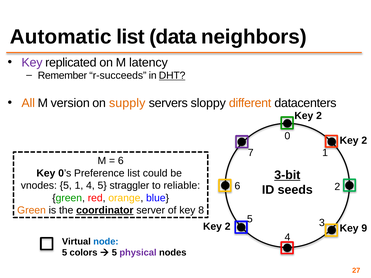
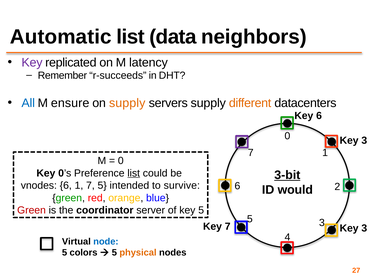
DHT underline: present -> none
All colour: orange -> blue
version: version -> ensure
servers sloppy: sloppy -> supply
2 at (319, 116): 2 -> 6
2 at (364, 141): 2 -> 3
6 at (121, 161): 6 -> 0
list at (134, 173) underline: none -> present
vnodes 5: 5 -> 6
1 4: 4 -> 7
straggler: straggler -> intended
reliable: reliable -> survive
seeds: seeds -> would
Green at (32, 210) colour: orange -> red
coordinator underline: present -> none
key 8: 8 -> 5
2 at (228, 227): 2 -> 7
9 at (364, 229): 9 -> 3
physical colour: purple -> orange
